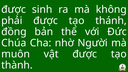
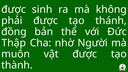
Ϲhúa: Ϲhúa -> Thập
